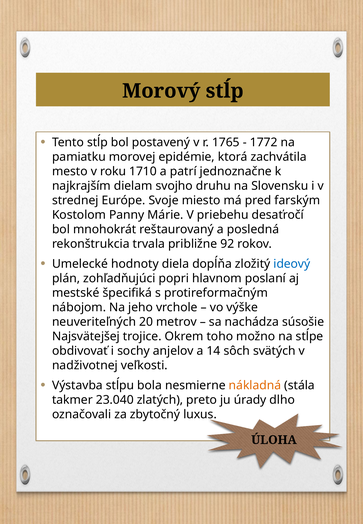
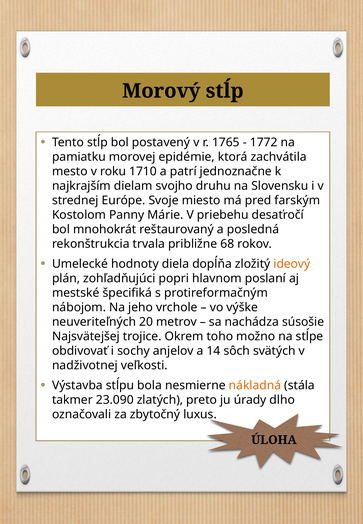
92: 92 -> 68
ideový colour: blue -> orange
23.040: 23.040 -> 23.090
